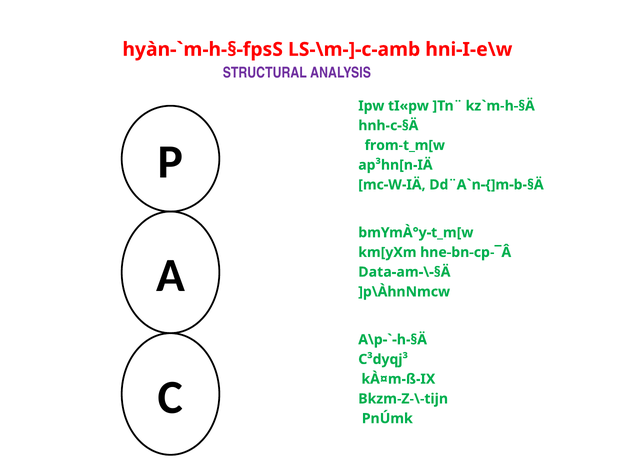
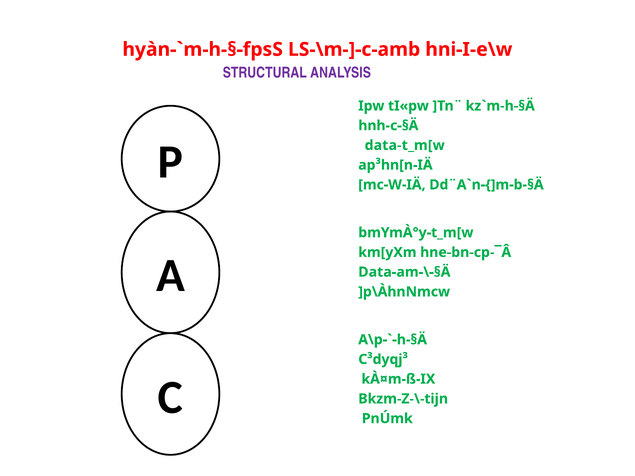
from-t_m[w: from-t_m[w -> data-t_m[w
